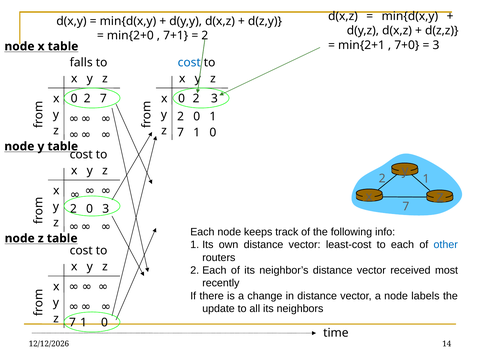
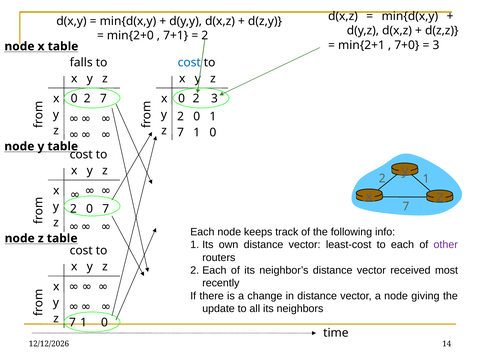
0 3: 3 -> 7
other colour: blue -> purple
labels: labels -> giving
